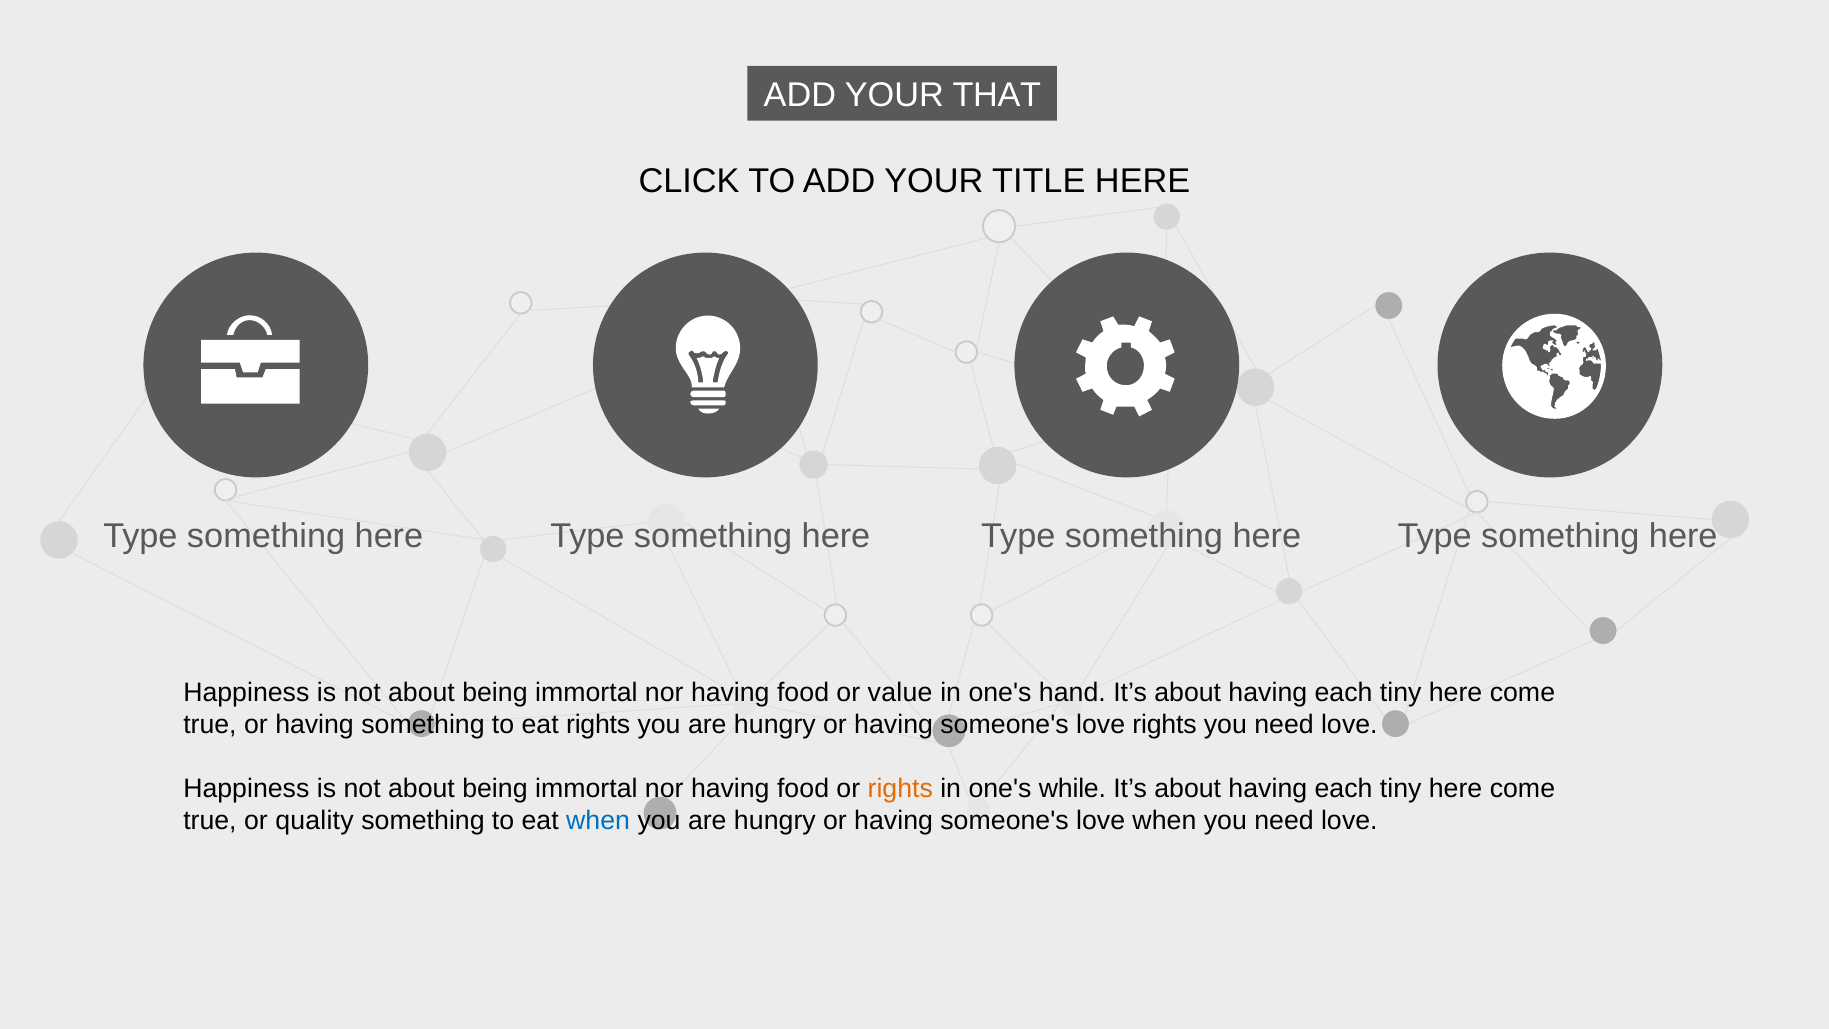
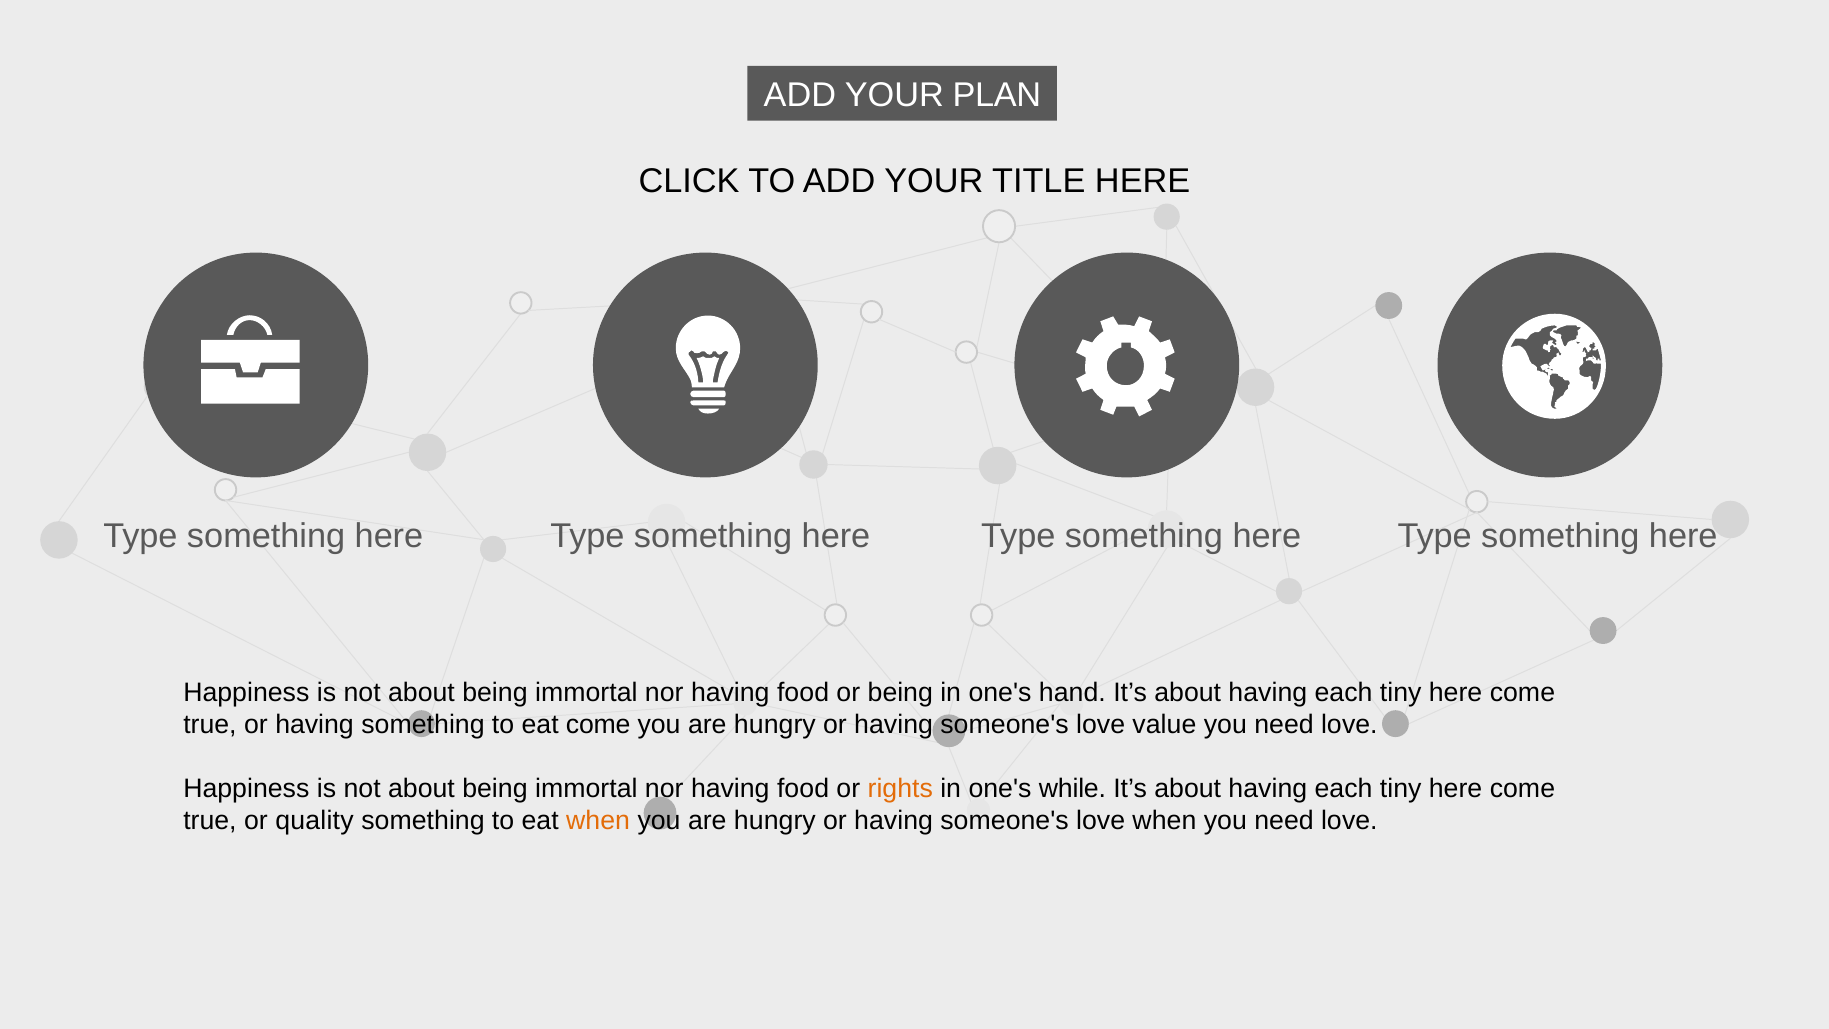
THAT: THAT -> PLAN
or value: value -> being
eat rights: rights -> come
love rights: rights -> value
when at (598, 821) colour: blue -> orange
